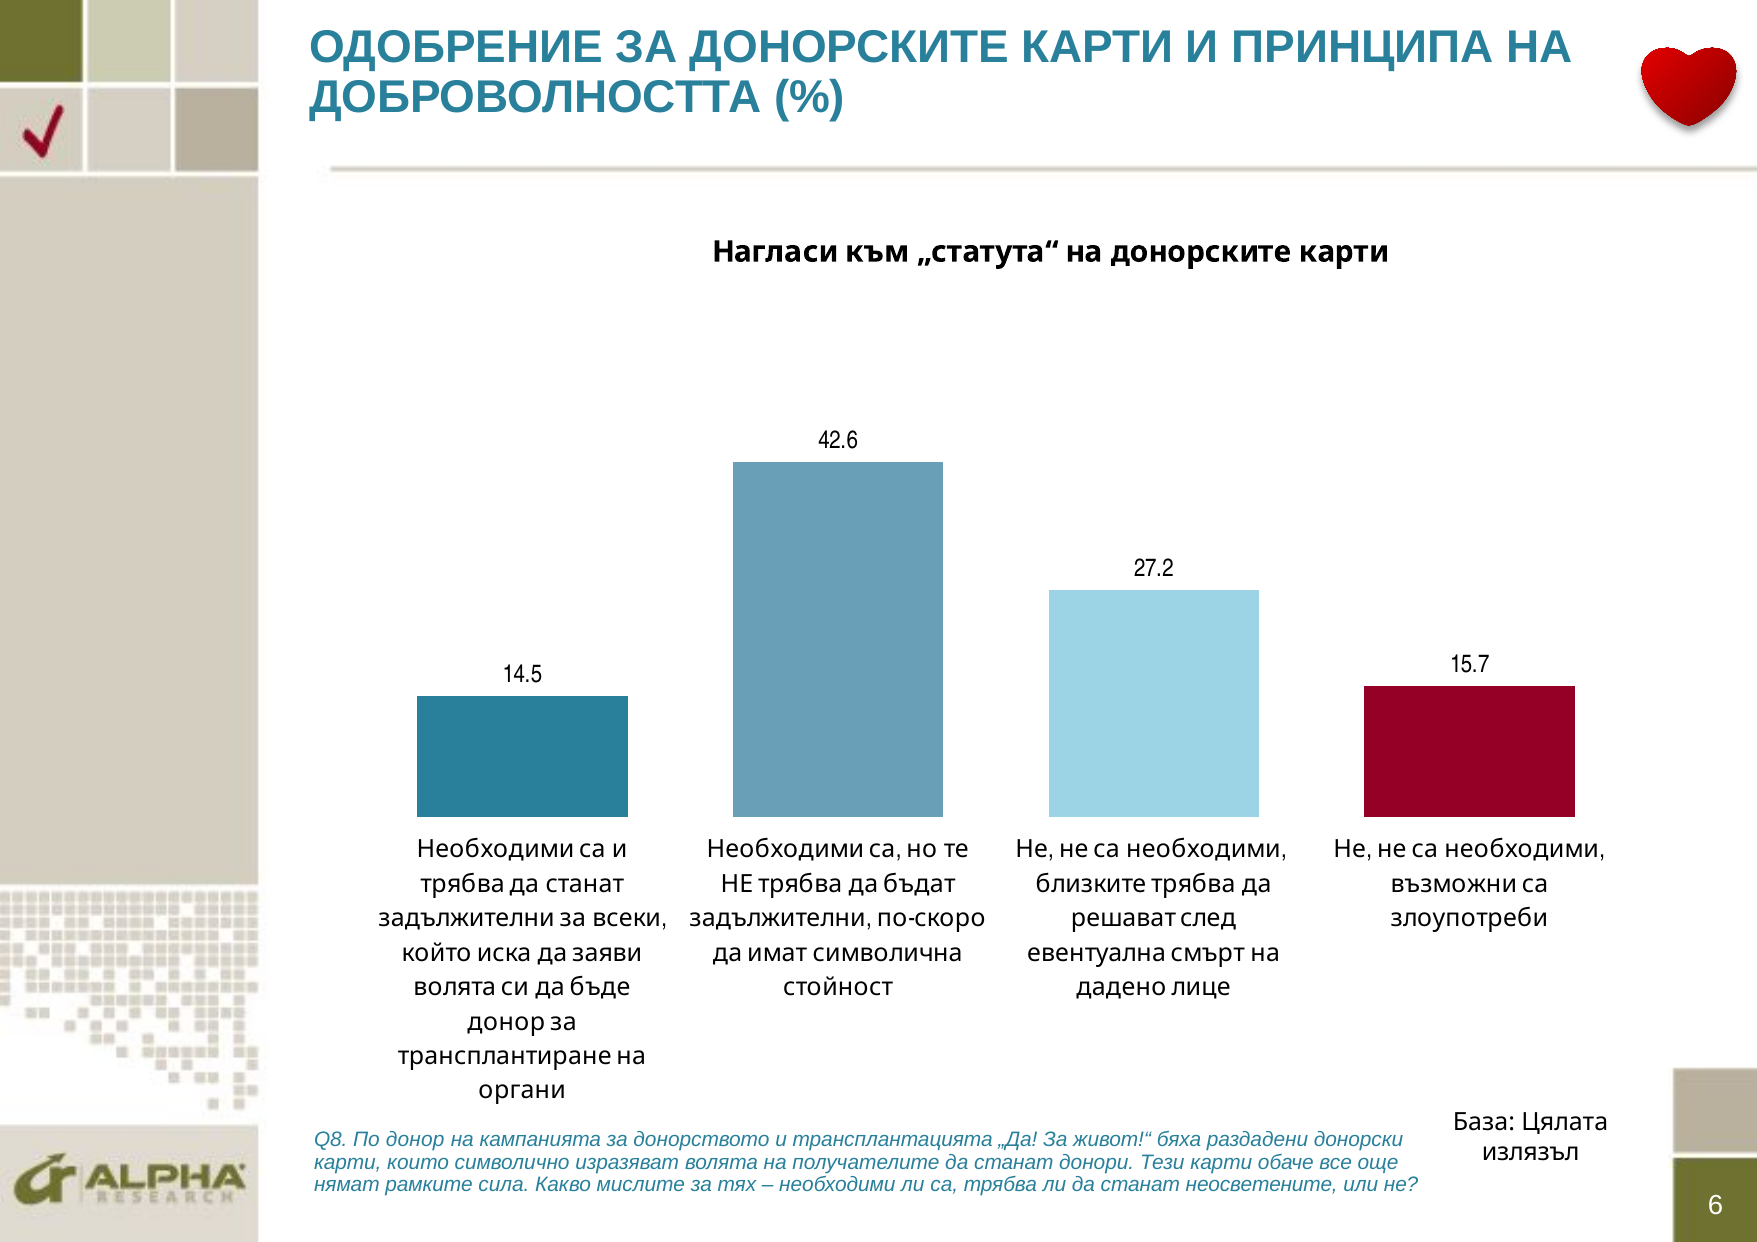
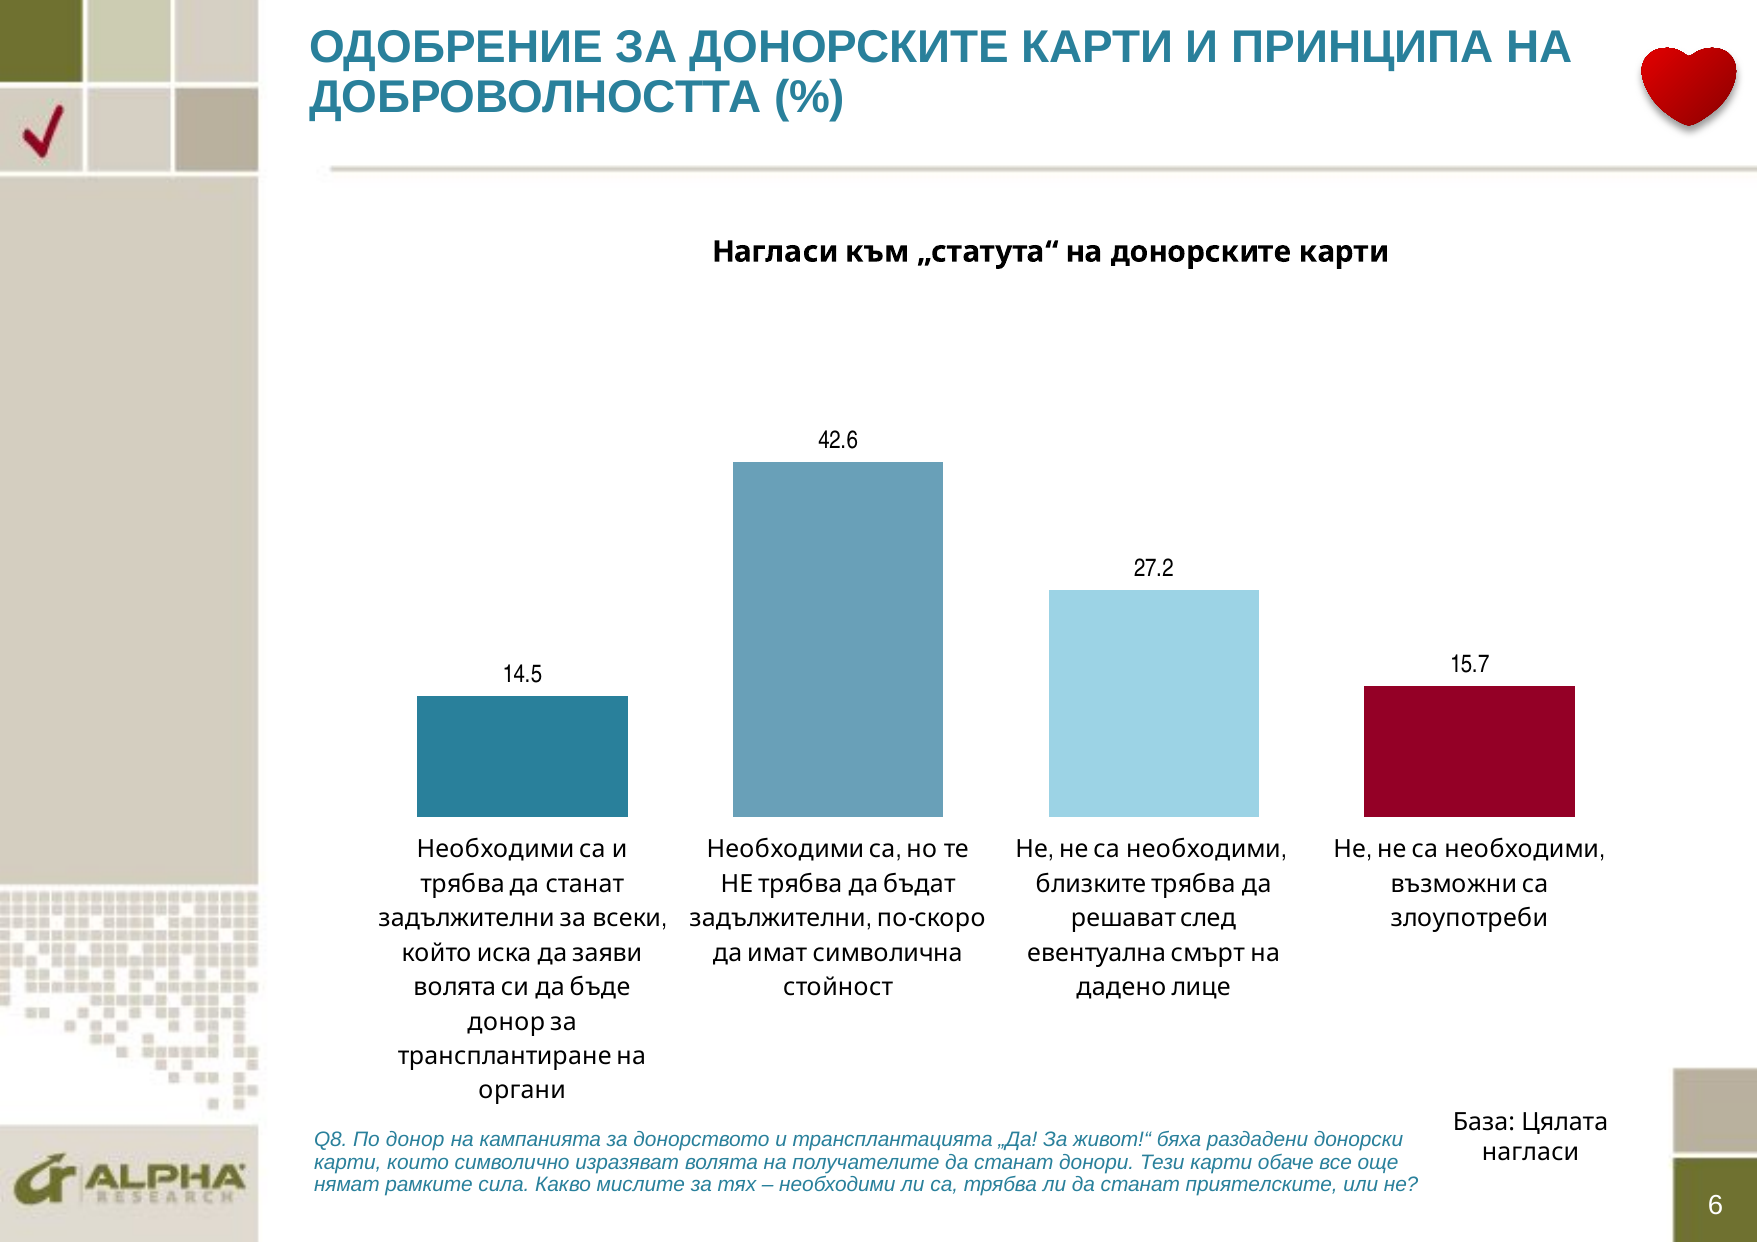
излязъл at (1531, 1153): излязъл -> нагласи
неосветените: неосветените -> приятелските
